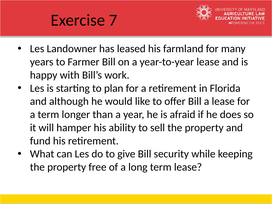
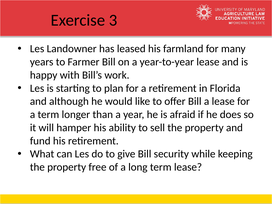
7: 7 -> 3
